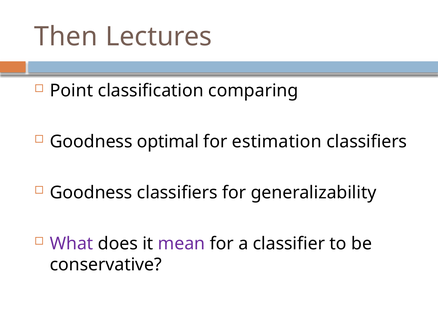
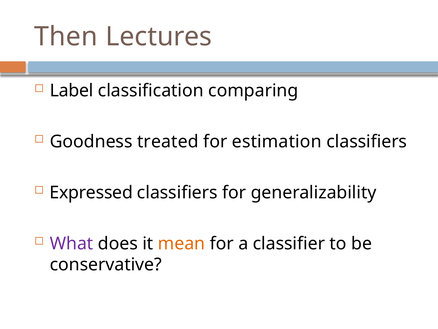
Point: Point -> Label
optimal: optimal -> treated
Goodness at (91, 192): Goodness -> Expressed
mean colour: purple -> orange
